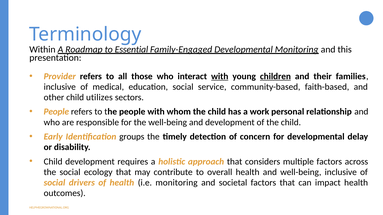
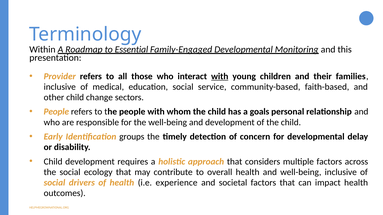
children underline: present -> none
utilizes: utilizes -> change
work: work -> goals
i.e monitoring: monitoring -> experience
